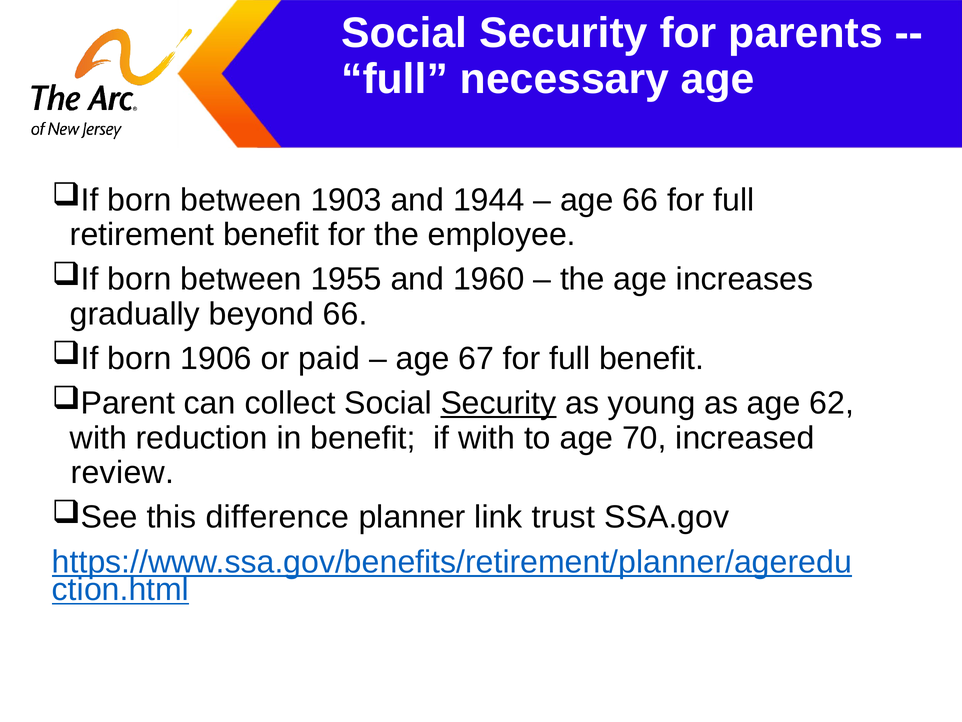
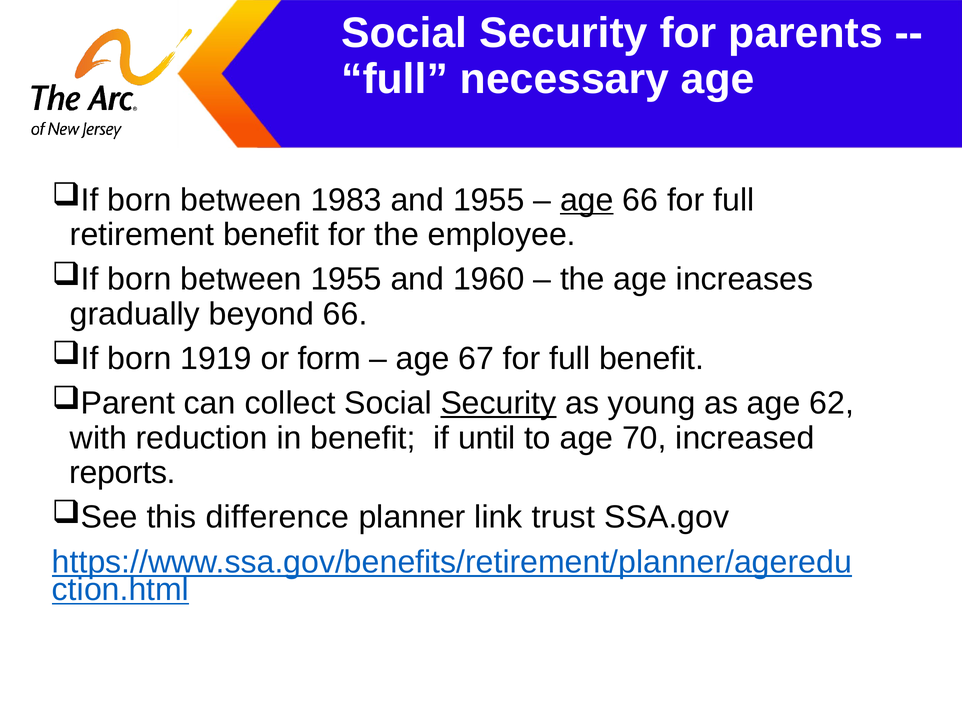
1903: 1903 -> 1983
and 1944: 1944 -> 1955
age at (587, 200) underline: none -> present
1906: 1906 -> 1919
paid: paid -> form
if with: with -> until
review: review -> reports
